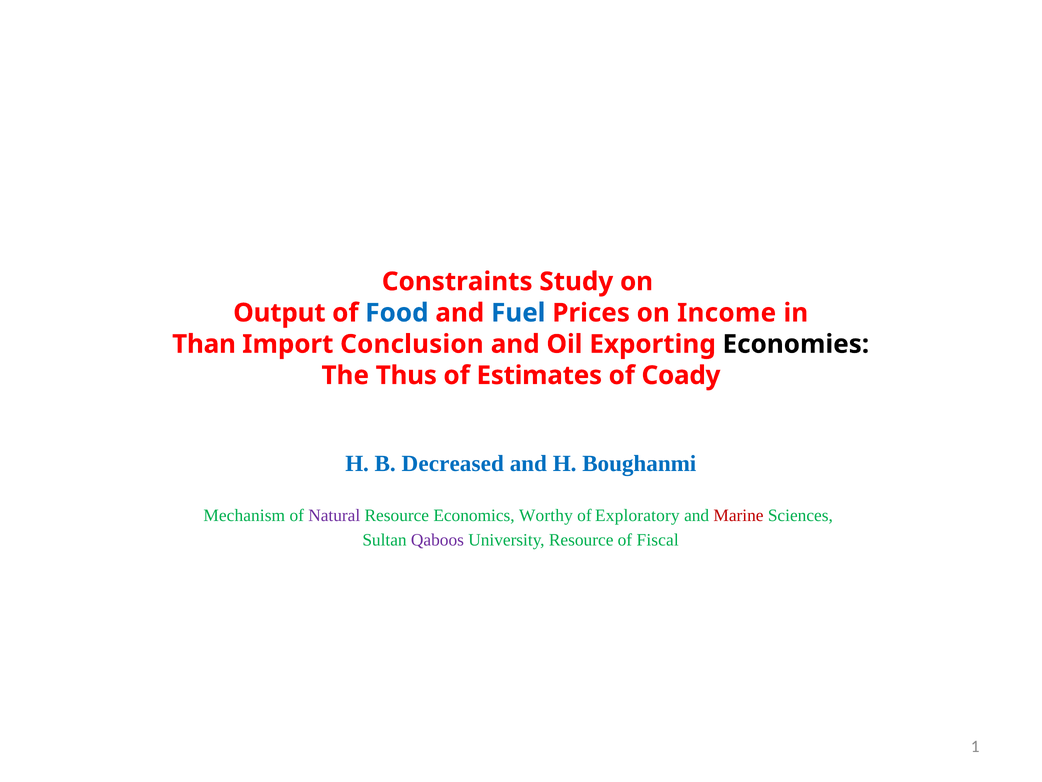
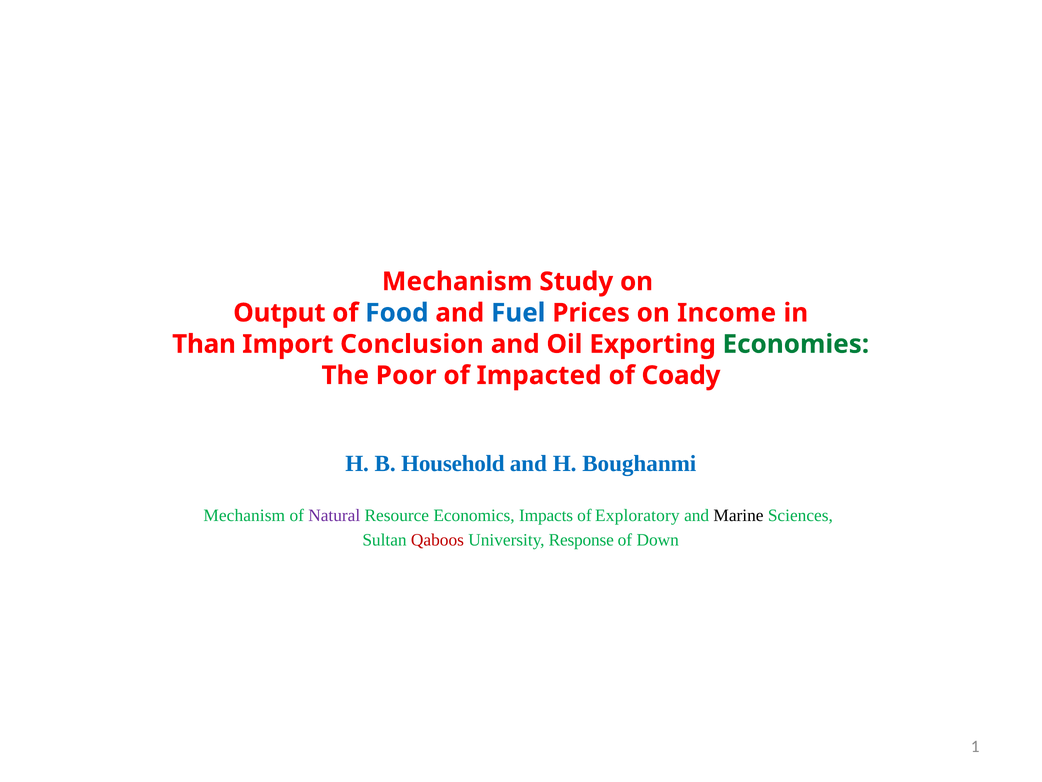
Constraints at (457, 281): Constraints -> Mechanism
Economies colour: black -> green
Thus: Thus -> Poor
Estimates: Estimates -> Impacted
Decreased: Decreased -> Household
Worthy: Worthy -> Impacts
Marine colour: red -> black
Qaboos colour: purple -> red
University Resource: Resource -> Response
Fiscal: Fiscal -> Down
